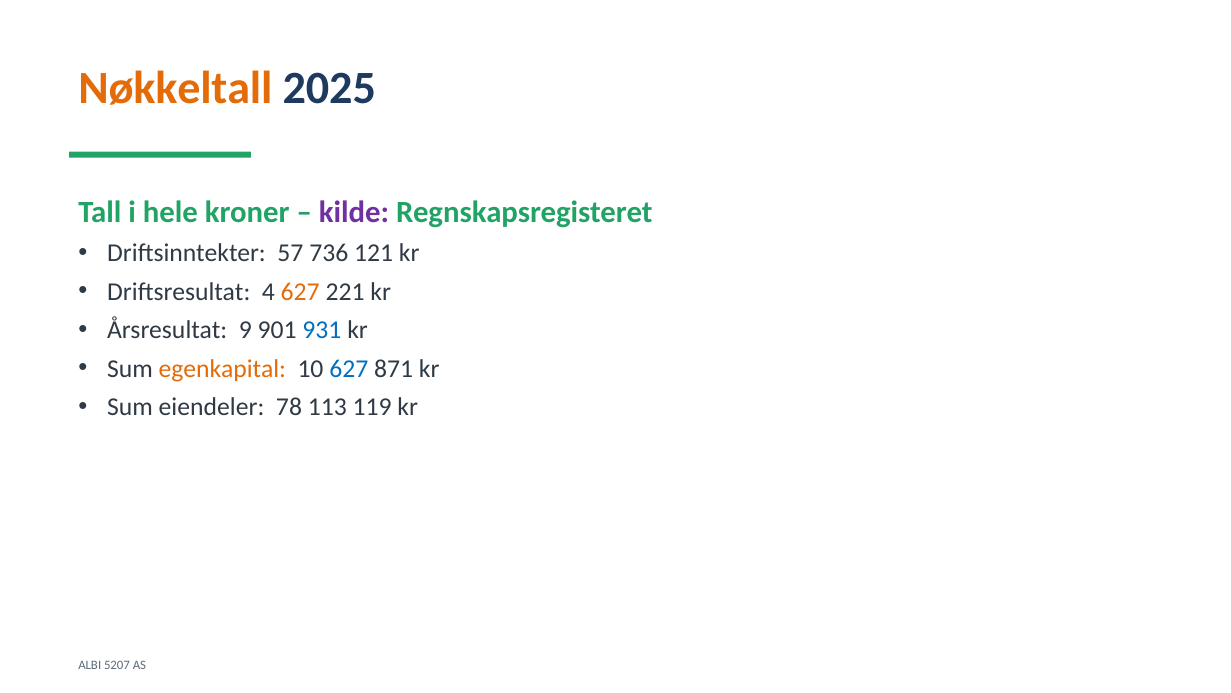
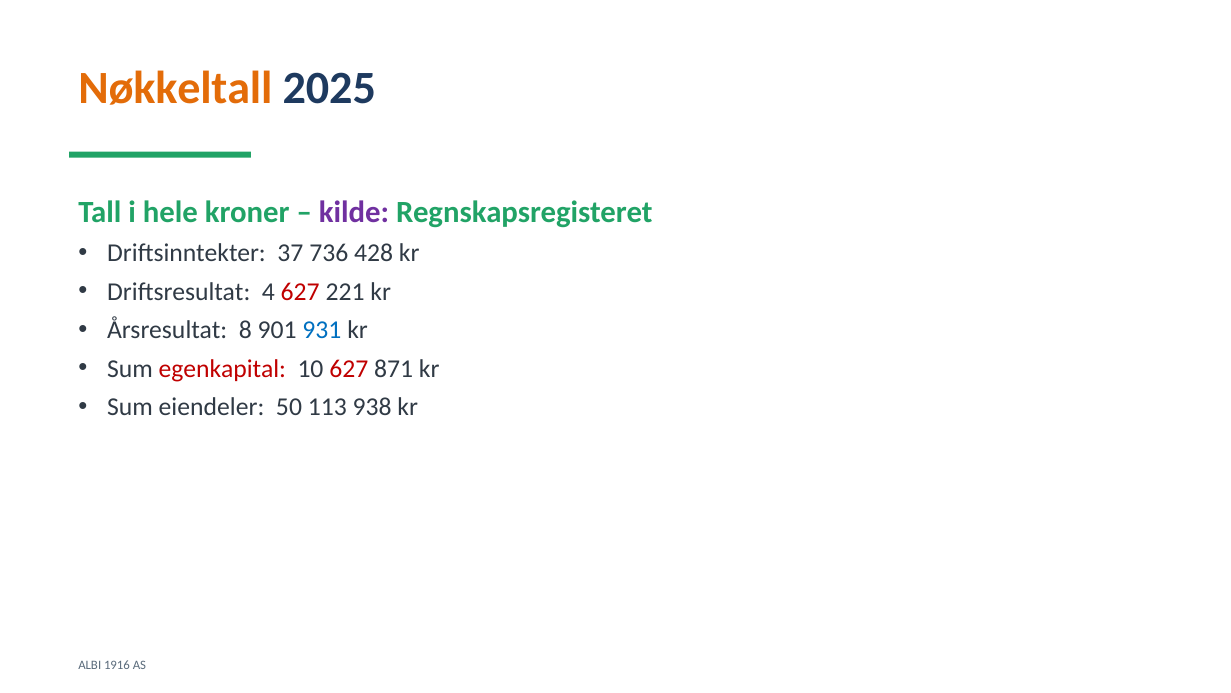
57: 57 -> 37
121: 121 -> 428
627 at (300, 292) colour: orange -> red
9: 9 -> 8
egenkapital colour: orange -> red
627 at (349, 369) colour: blue -> red
78: 78 -> 50
119: 119 -> 938
5207: 5207 -> 1916
